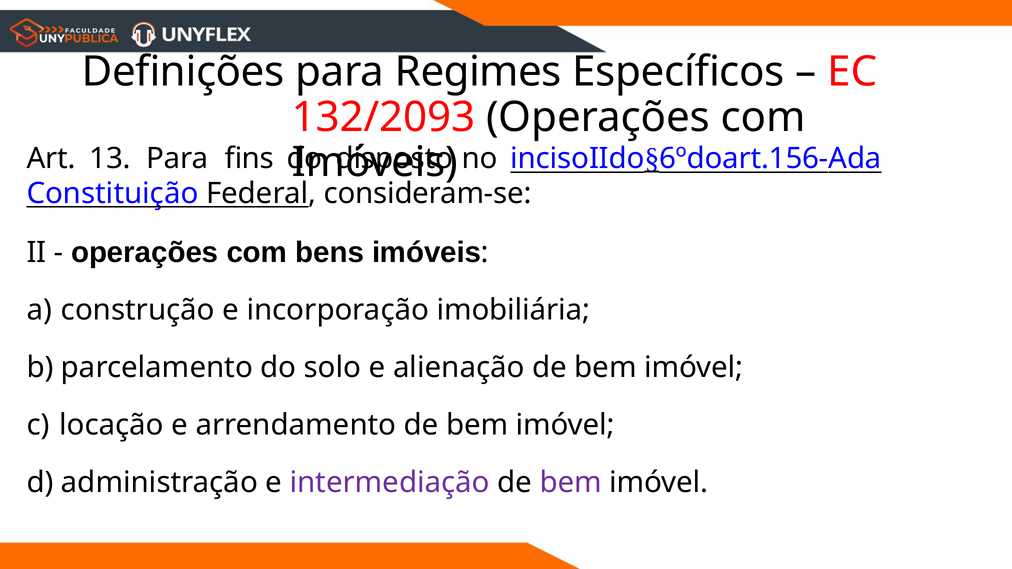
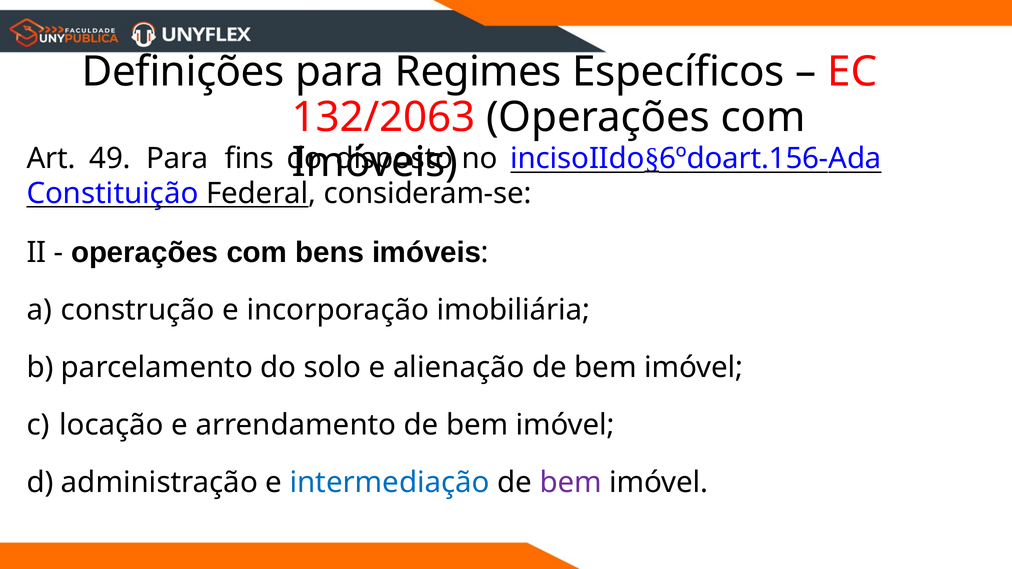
132/2093: 132/2093 -> 132/2063
13: 13 -> 49
intermediação colour: purple -> blue
